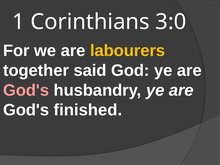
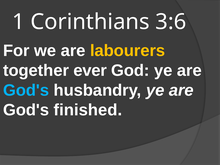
3:0: 3:0 -> 3:6
said: said -> ever
God's at (26, 90) colour: pink -> light blue
